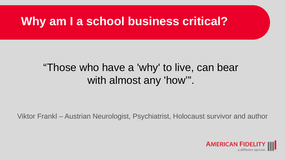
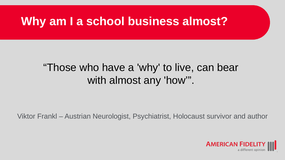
business critical: critical -> almost
